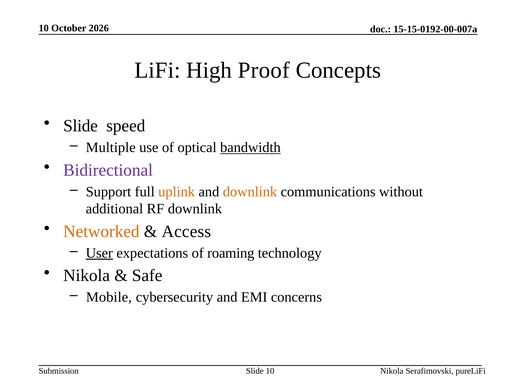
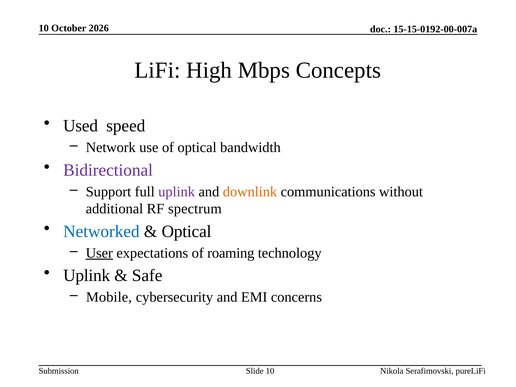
Proof: Proof -> Mbps
Slide at (81, 126): Slide -> Used
Multiple: Multiple -> Network
bandwidth underline: present -> none
uplink at (177, 192) colour: orange -> purple
RF downlink: downlink -> spectrum
Networked colour: orange -> blue
Access at (186, 231): Access -> Optical
Nikola at (87, 276): Nikola -> Uplink
